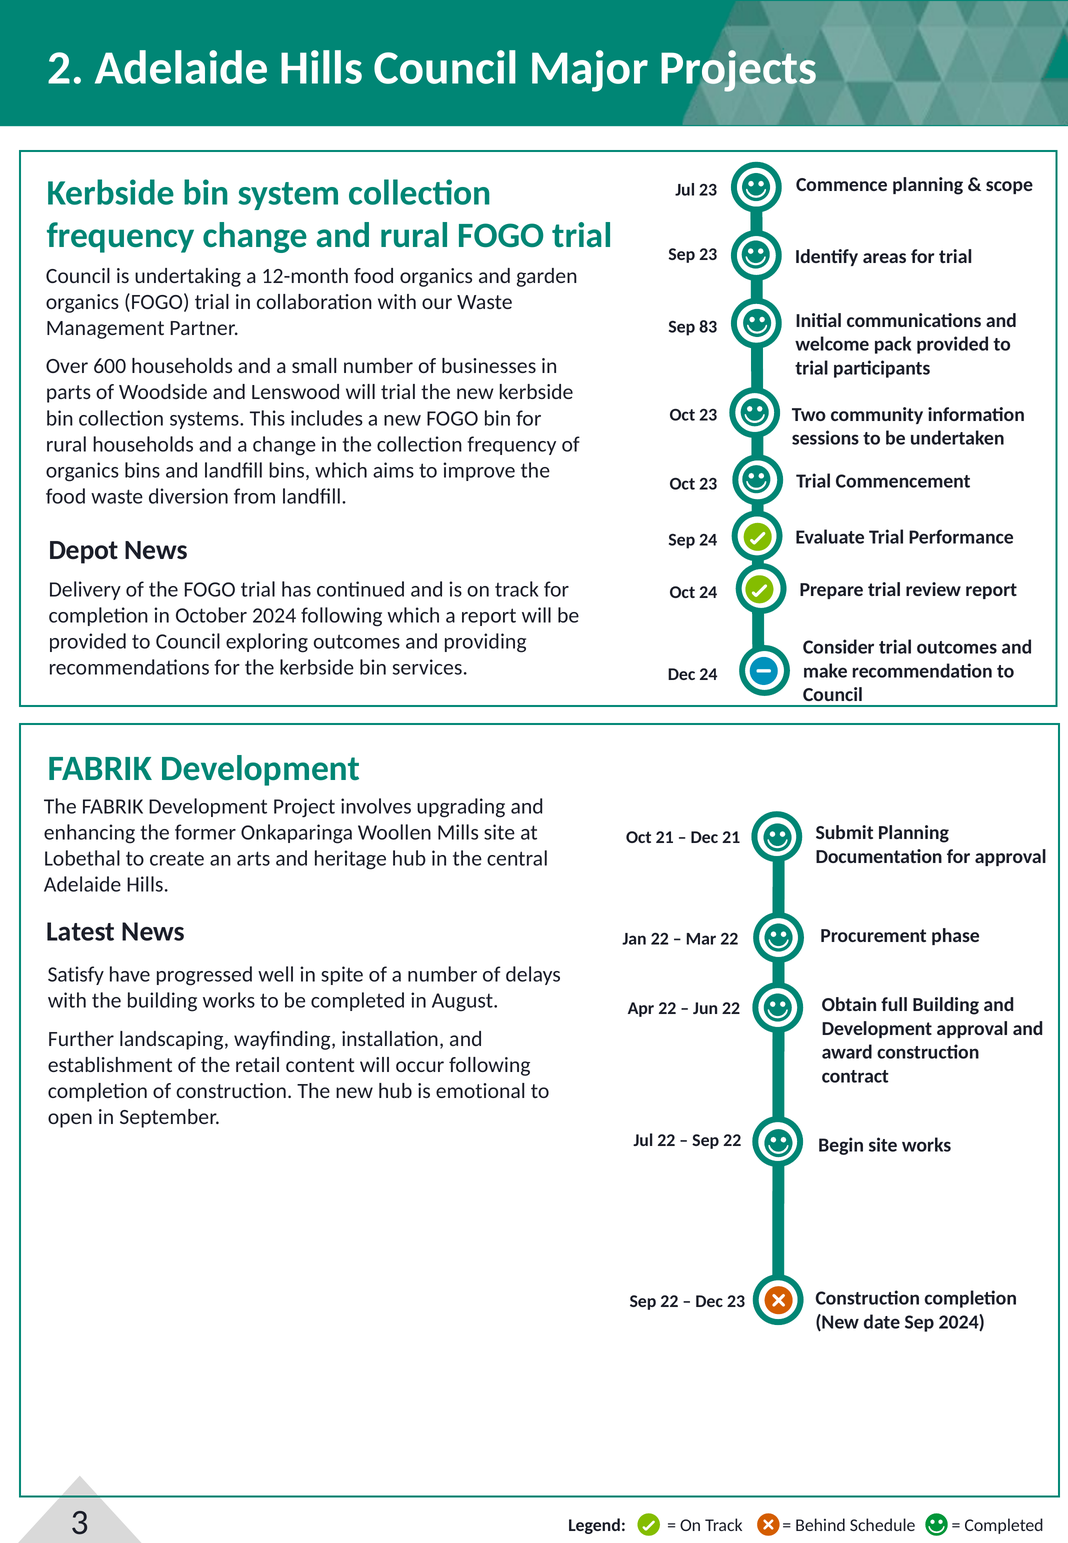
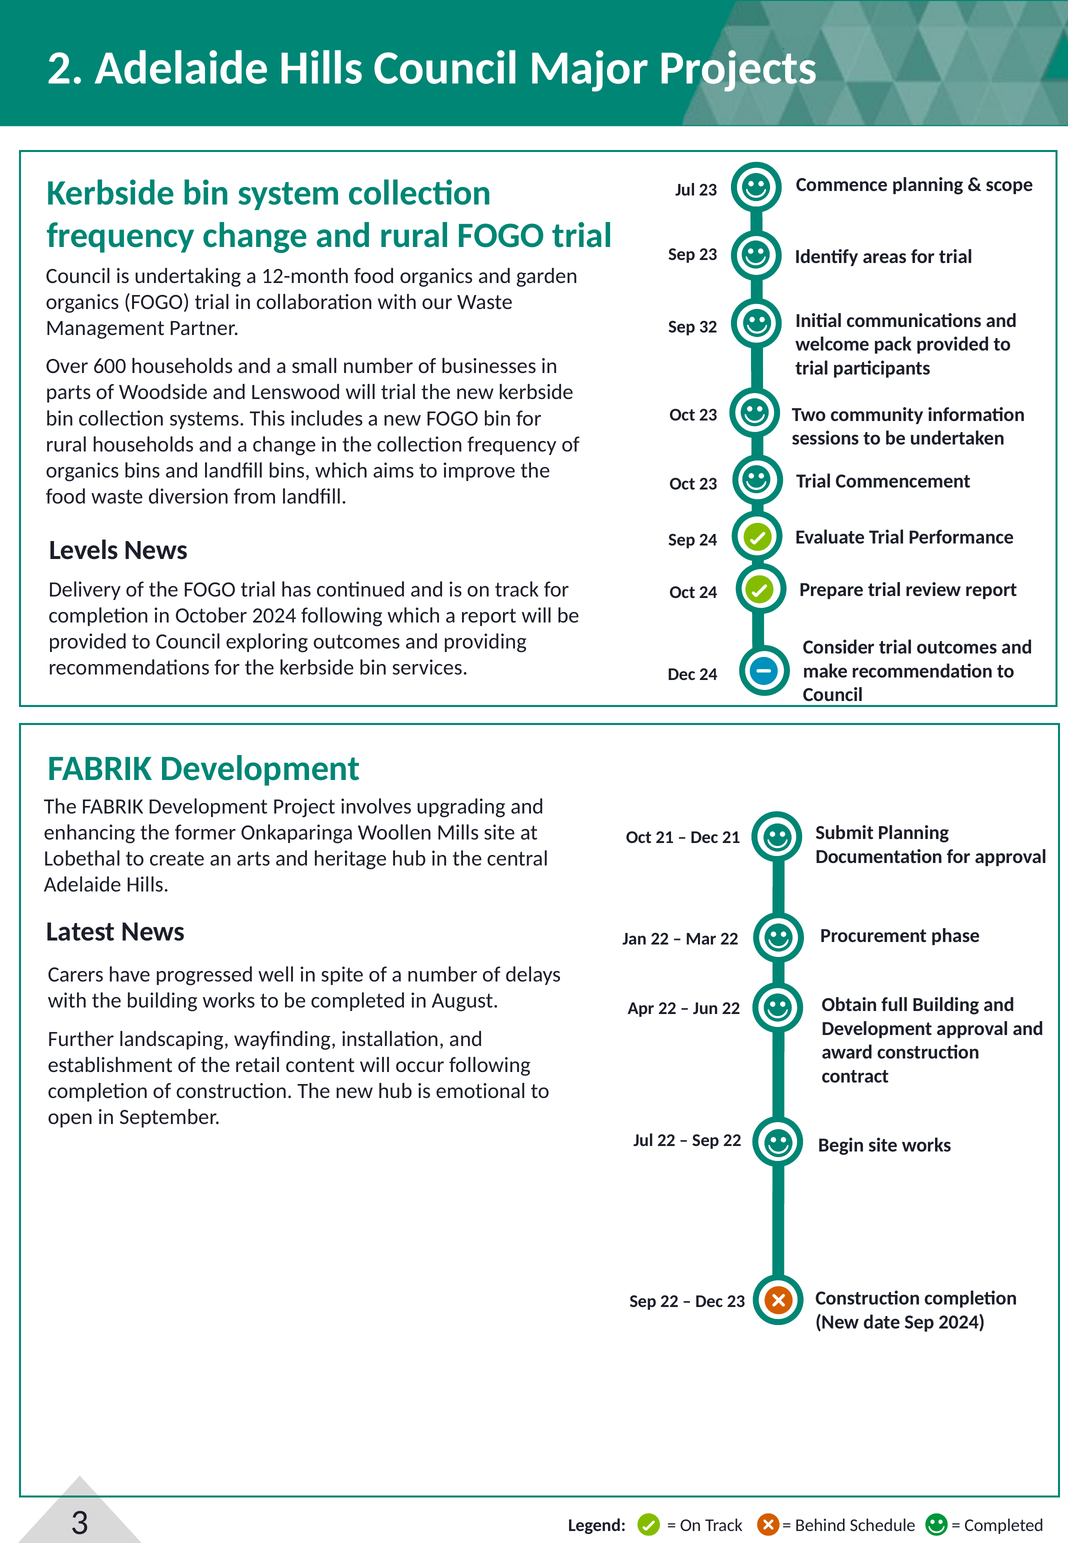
83: 83 -> 32
Depot: Depot -> Levels
Satisfy: Satisfy -> Carers
